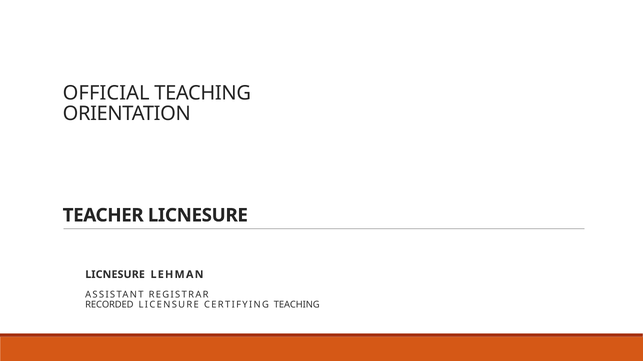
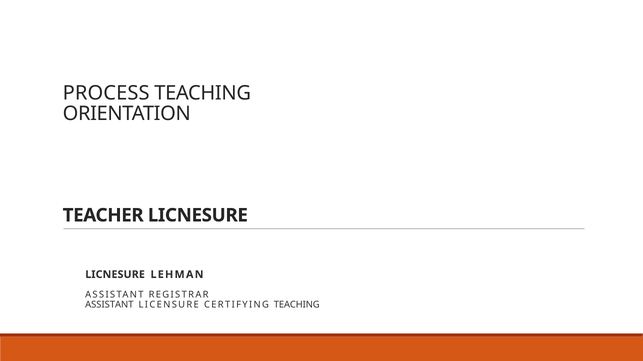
OFFICIAL: OFFICIAL -> PROCESS
RECORDED at (109, 305): RECORDED -> ASSISTANT
